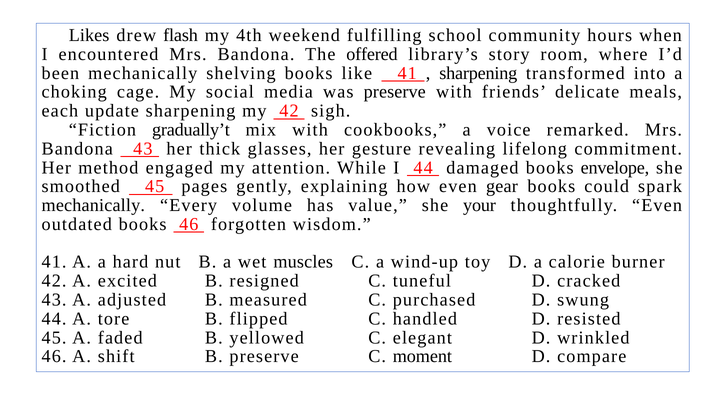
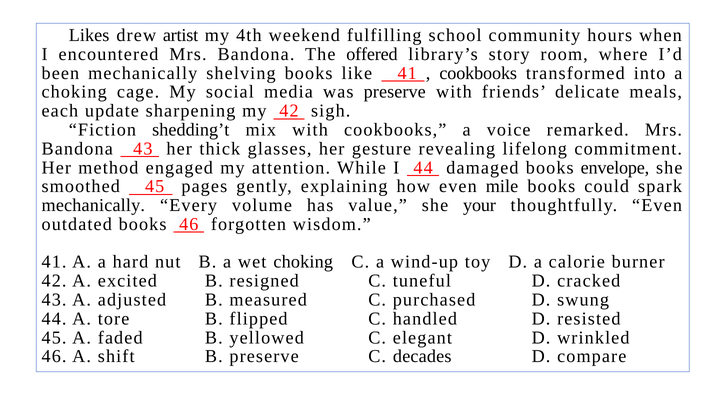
flash: flash -> artist
sharpening at (478, 73): sharpening -> cookbooks
gradually’t: gradually’t -> shedding’t
gear: gear -> mile
wet muscles: muscles -> choking
moment: moment -> decades
